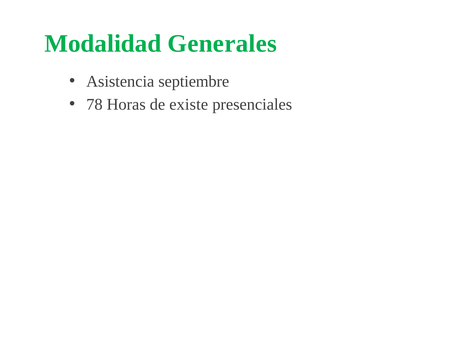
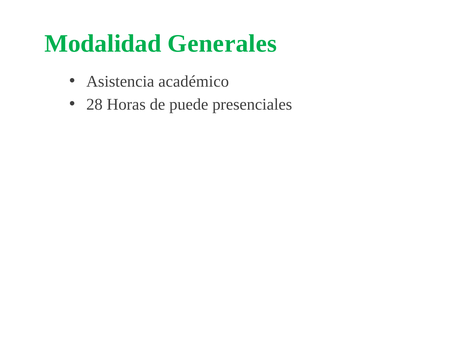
septiembre: septiembre -> académico
78: 78 -> 28
existe: existe -> puede
